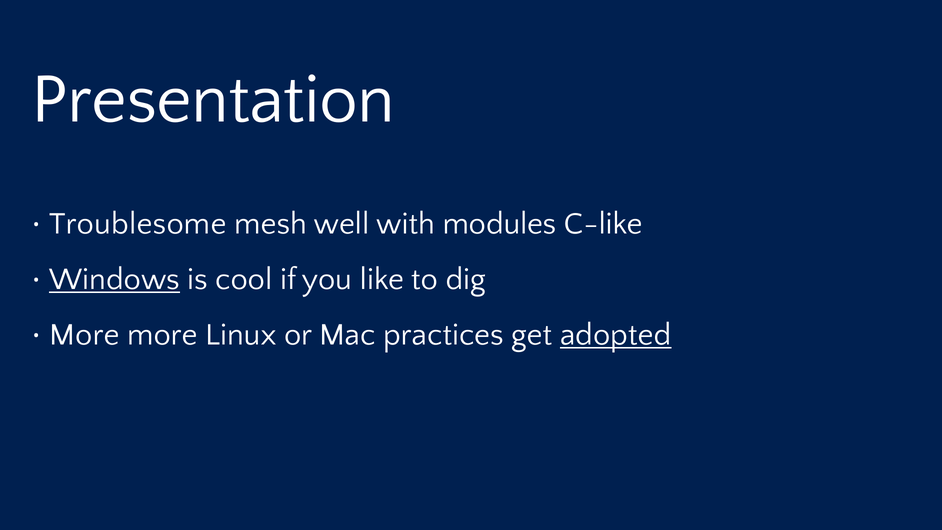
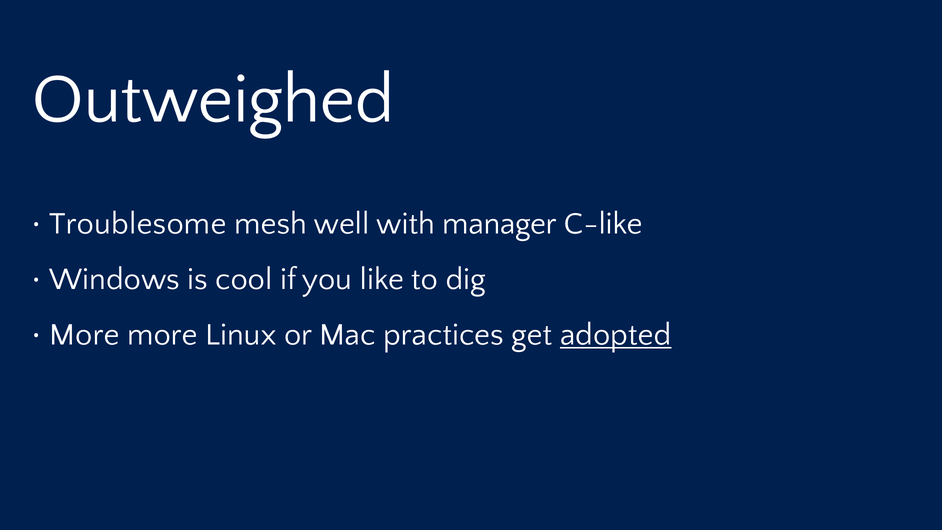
Presentation: Presentation -> Outweighed
modules: modules -> manager
Windows underline: present -> none
